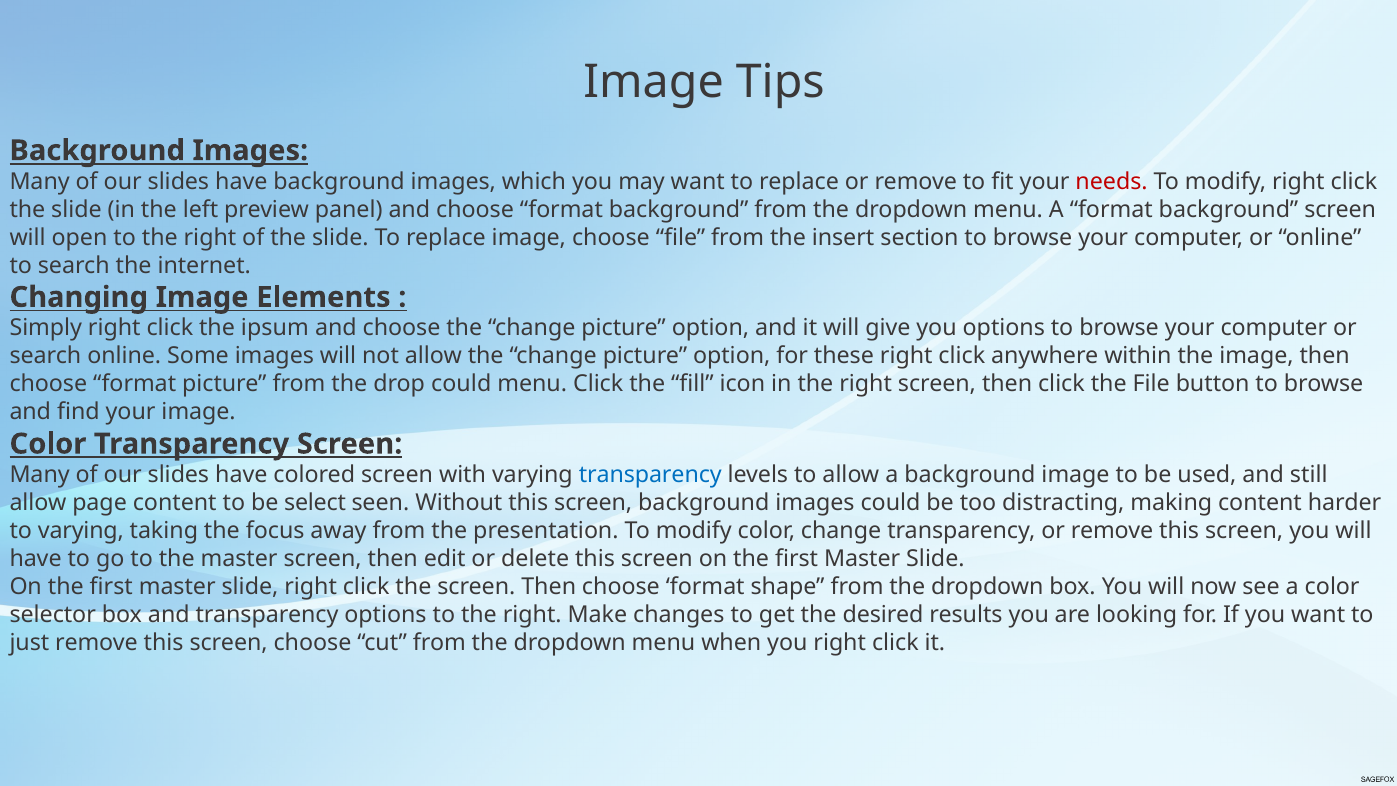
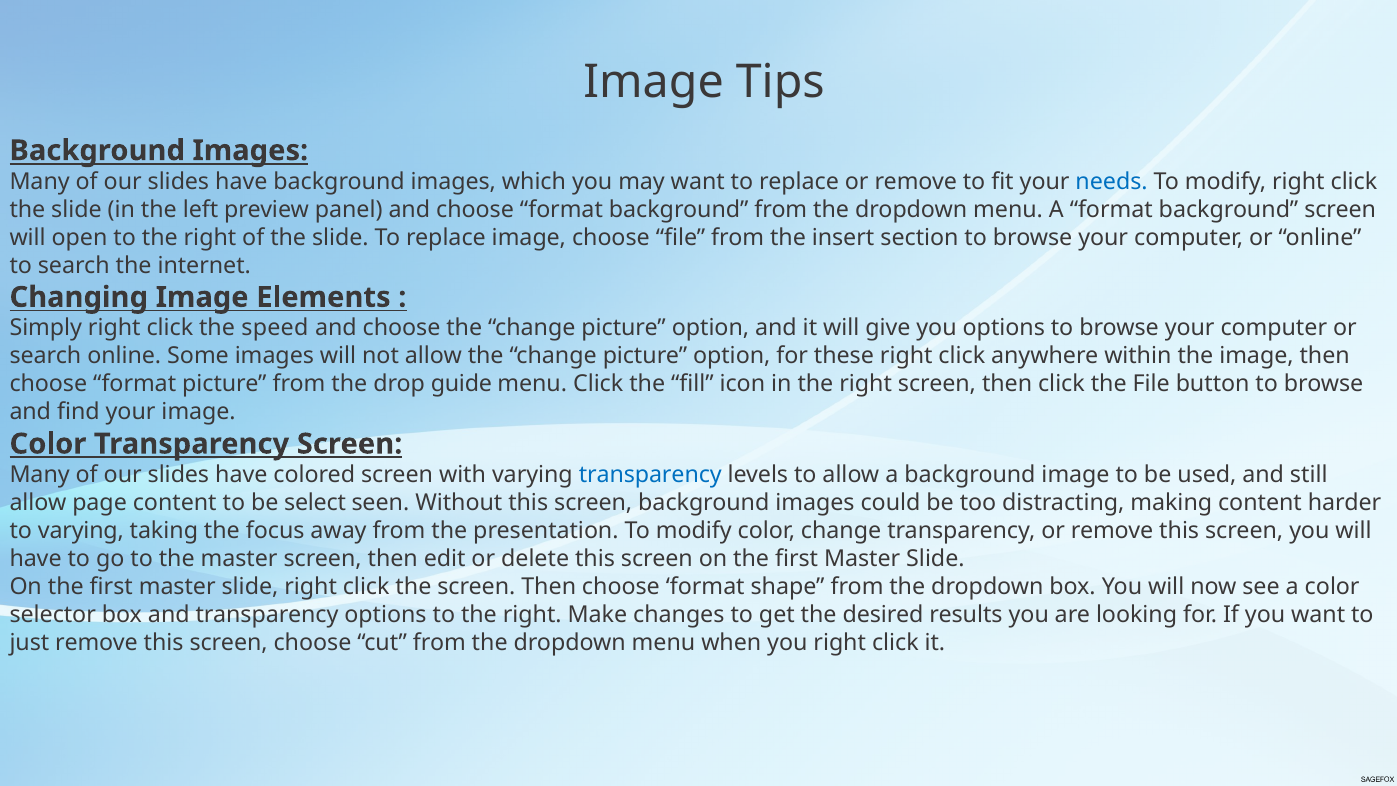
needs colour: red -> blue
ipsum: ipsum -> speed
drop could: could -> guide
